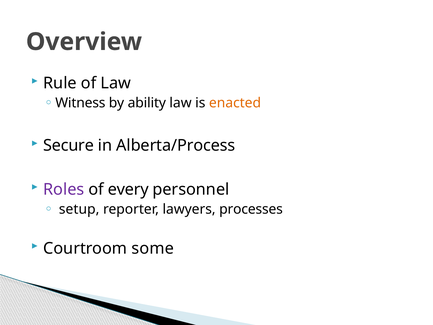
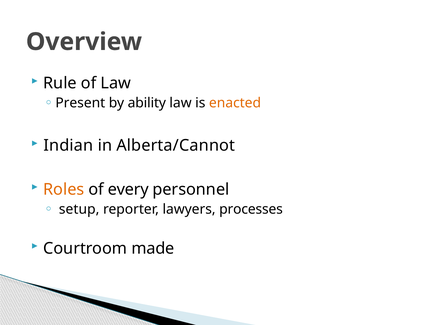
Witness: Witness -> Present
Secure: Secure -> Indian
Alberta/Process: Alberta/Process -> Alberta/Cannot
Roles colour: purple -> orange
some: some -> made
